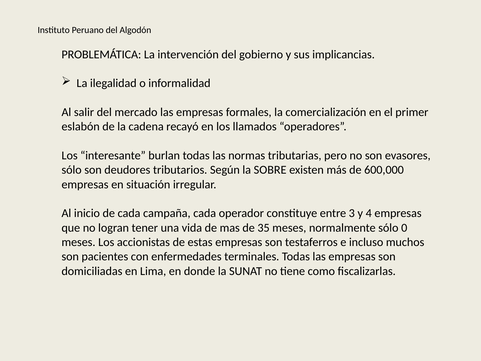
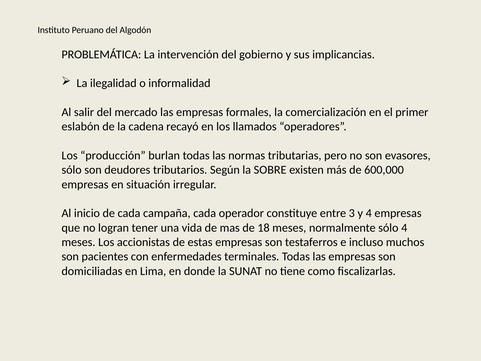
interesante: interesante -> producción
35: 35 -> 18
sólo 0: 0 -> 4
